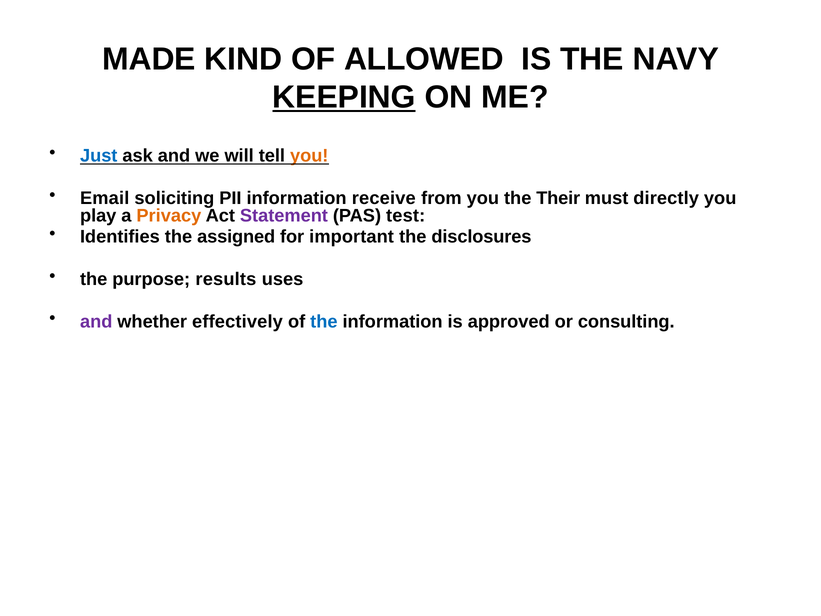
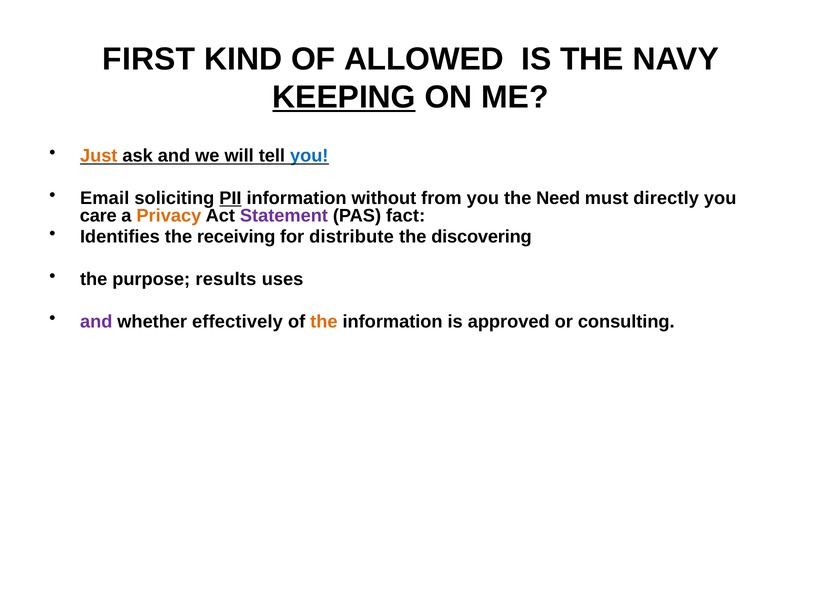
MADE: MADE -> FIRST
Just colour: blue -> orange
you at (309, 156) colour: orange -> blue
PII underline: none -> present
receive: receive -> without
Their: Their -> Need
play: play -> care
test: test -> fact
assigned: assigned -> receiving
important: important -> distribute
disclosures: disclosures -> discovering
the at (324, 321) colour: blue -> orange
